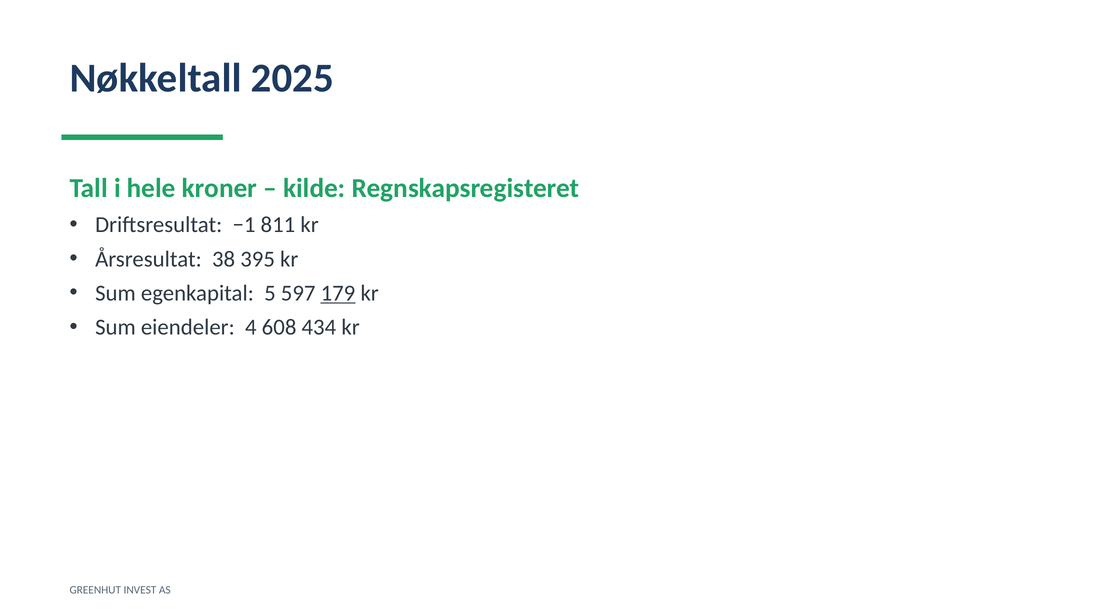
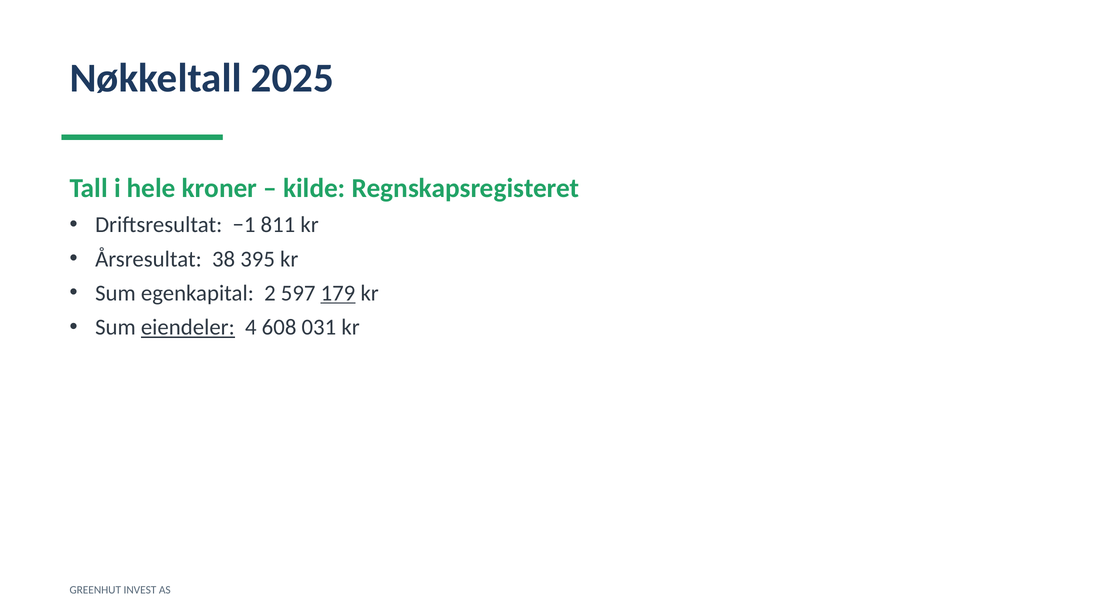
5: 5 -> 2
eiendeler underline: none -> present
434: 434 -> 031
